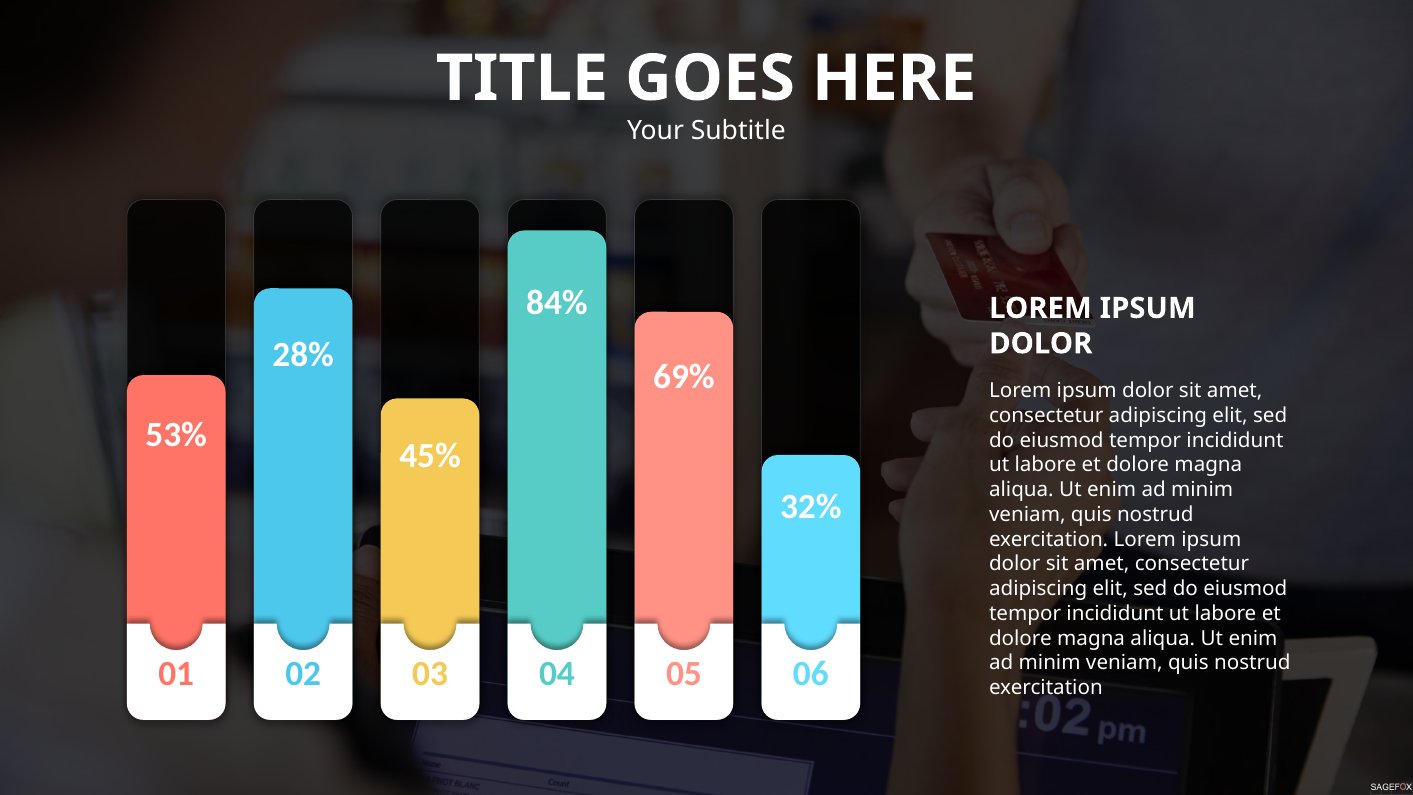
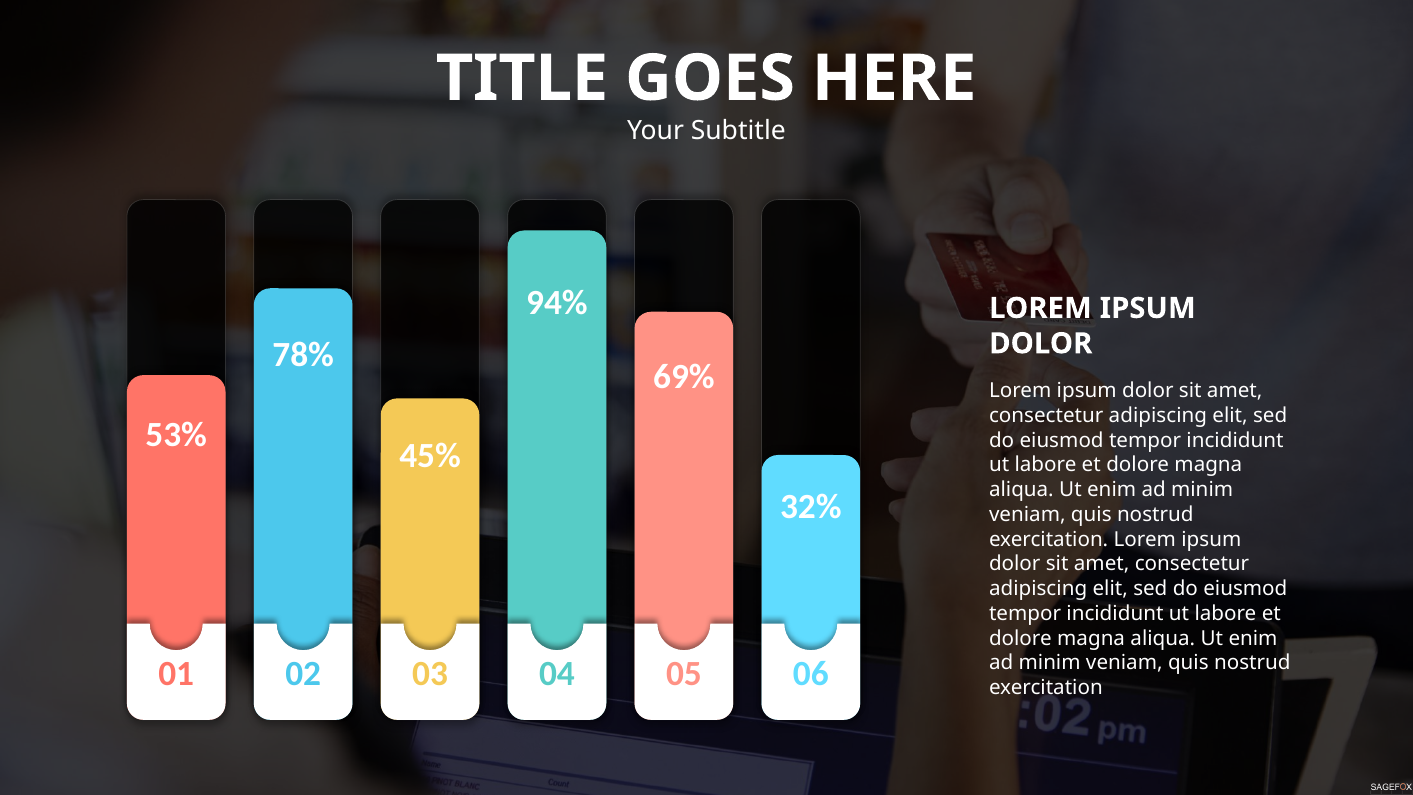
84%: 84% -> 94%
28%: 28% -> 78%
